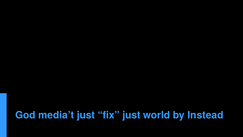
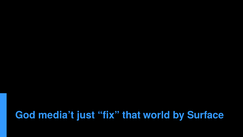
fix just: just -> that
Instead: Instead -> Surface
